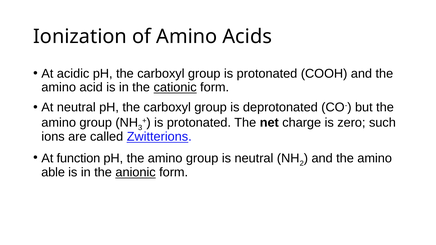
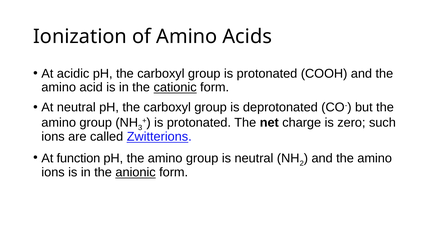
able at (53, 173): able -> ions
